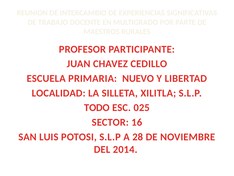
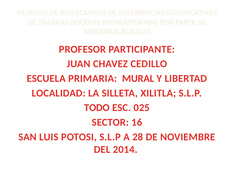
NUEVO: NUEVO -> MURAL
